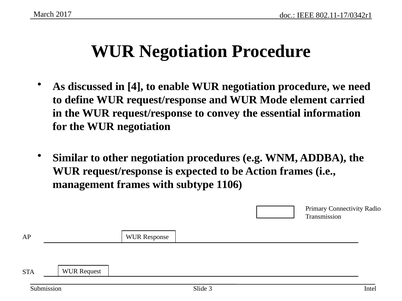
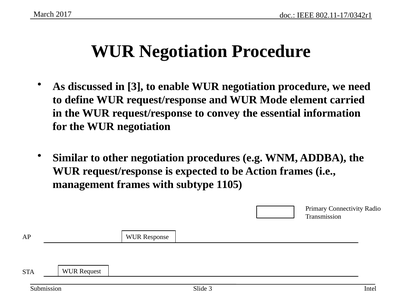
in 4: 4 -> 3
1106: 1106 -> 1105
